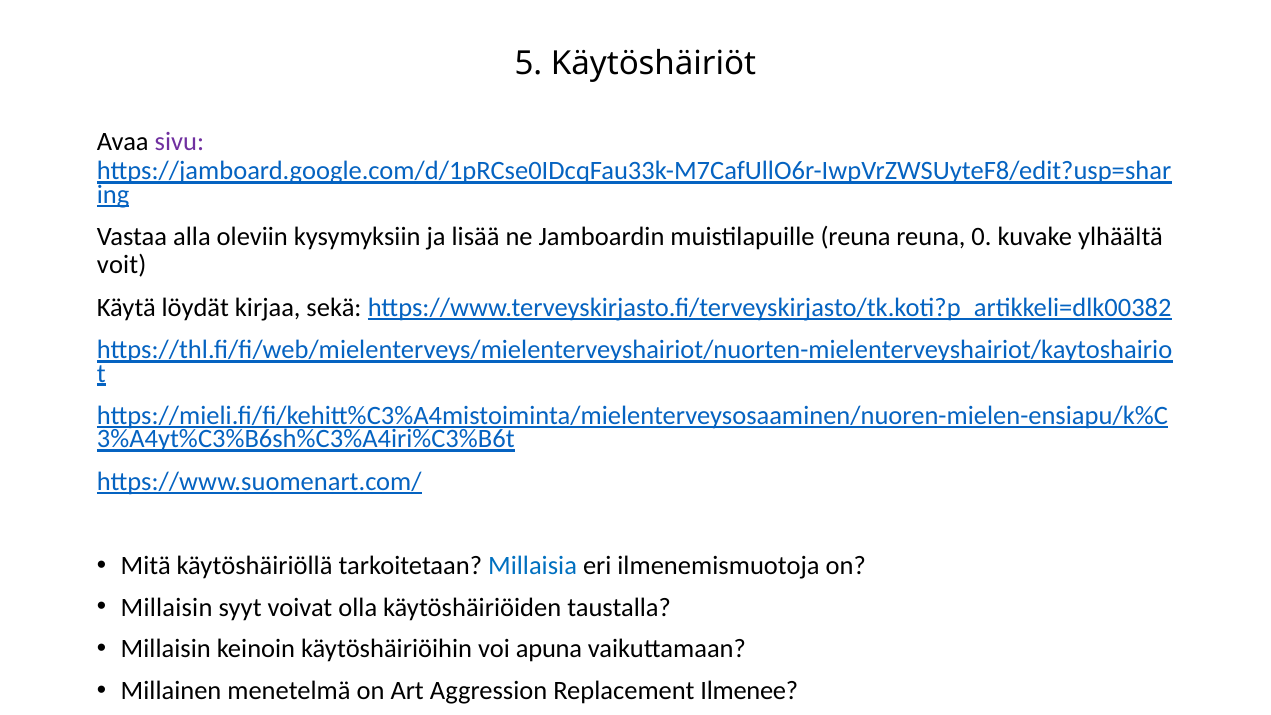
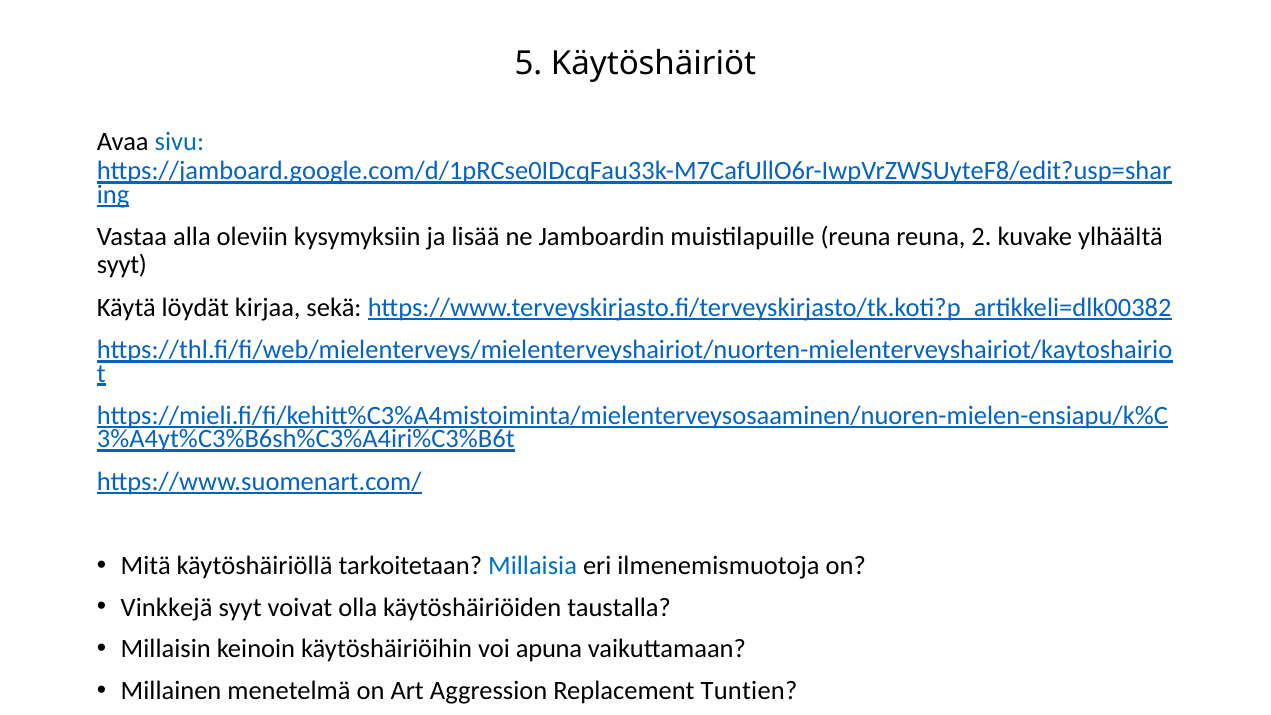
sivu colour: purple -> blue
0: 0 -> 2
voit at (122, 265): voit -> syyt
Millaisin at (167, 607): Millaisin -> Vinkkejä
Ilmenee: Ilmenee -> Tuntien
